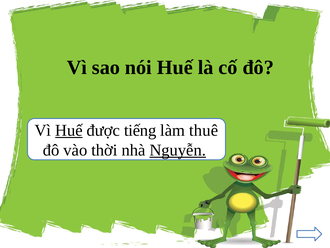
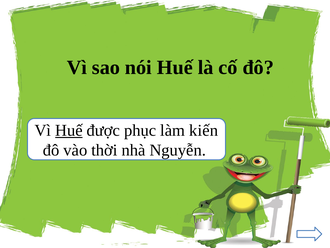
tiếng: tiếng -> phục
thuê: thuê -> kiến
Nguyễn underline: present -> none
